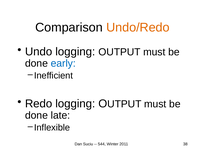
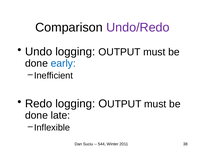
Undo/Redo colour: orange -> purple
